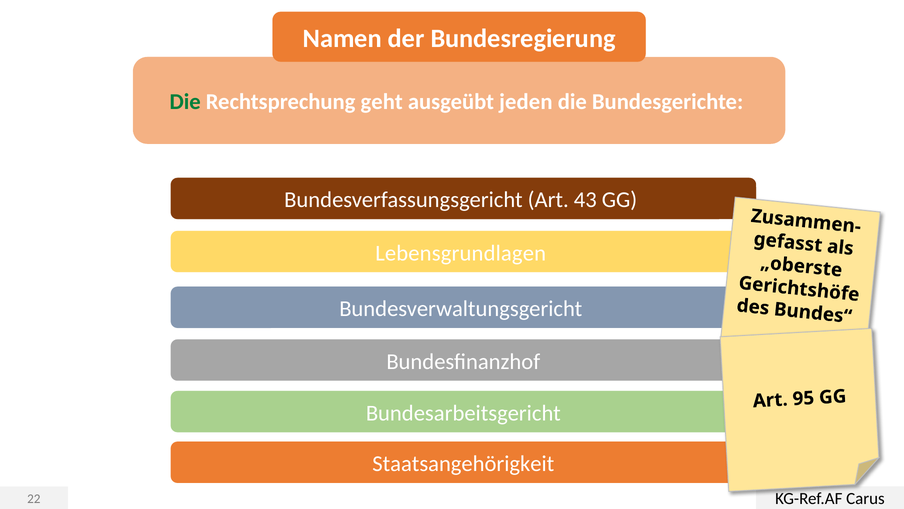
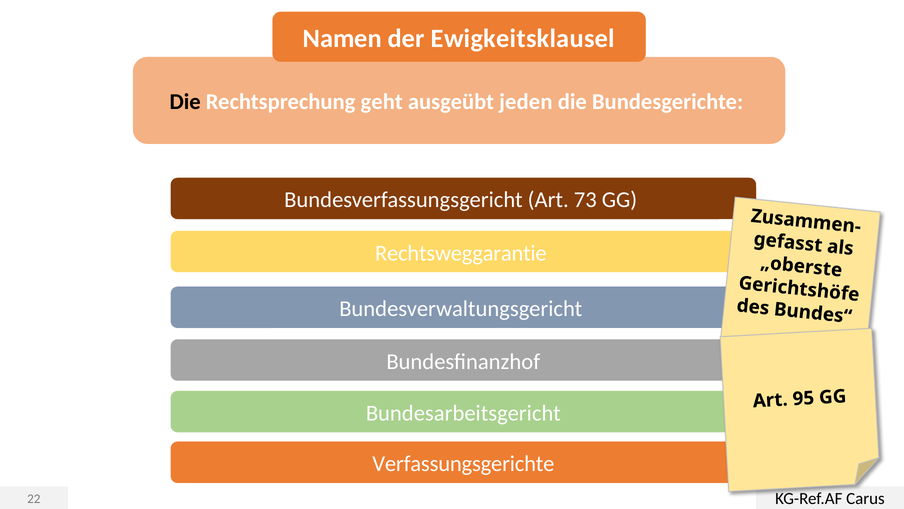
Bundesregierung: Bundesregierung -> Ewigkeitsklausel
Die at (185, 102) colour: green -> black
43: 43 -> 73
Lebensgrundlagen: Lebensgrundlagen -> Rechtsweggarantie
Staatsangehörigkeit: Staatsangehörigkeit -> Verfassungsgerichte
